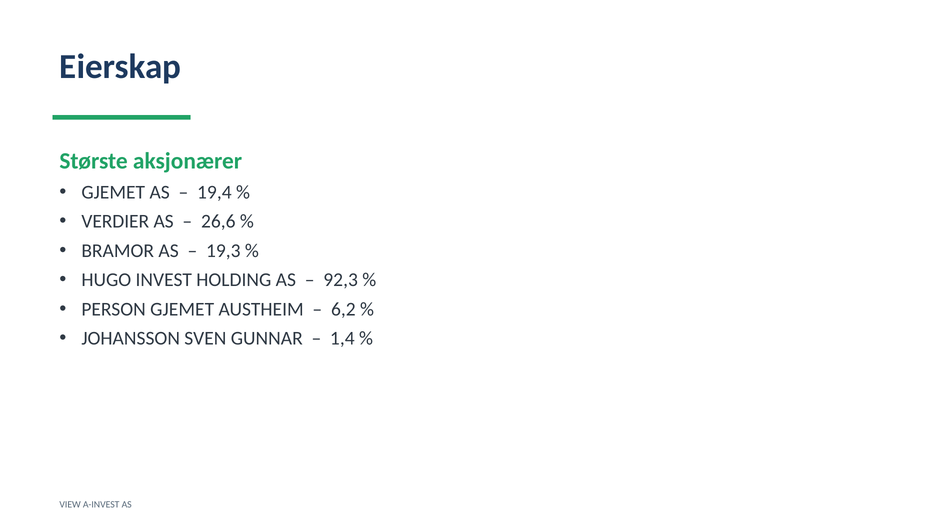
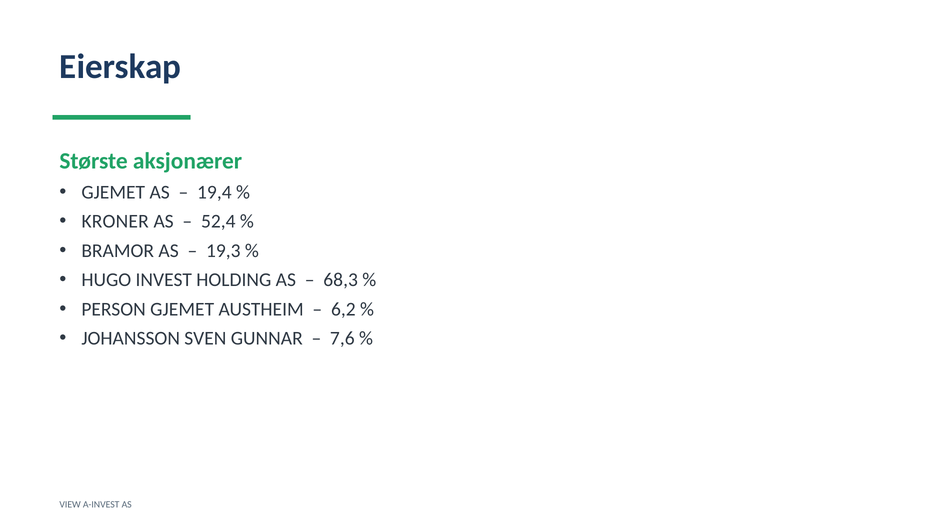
VERDIER: VERDIER -> KRONER
26,6: 26,6 -> 52,4
92,3: 92,3 -> 68,3
1,4: 1,4 -> 7,6
